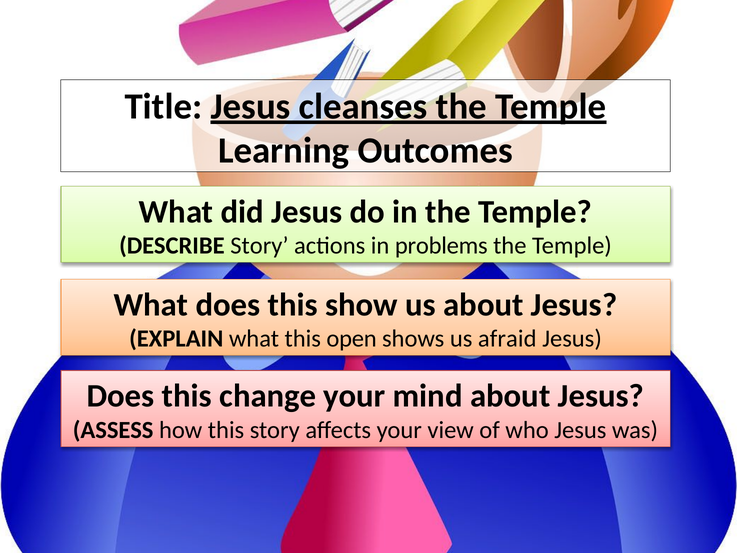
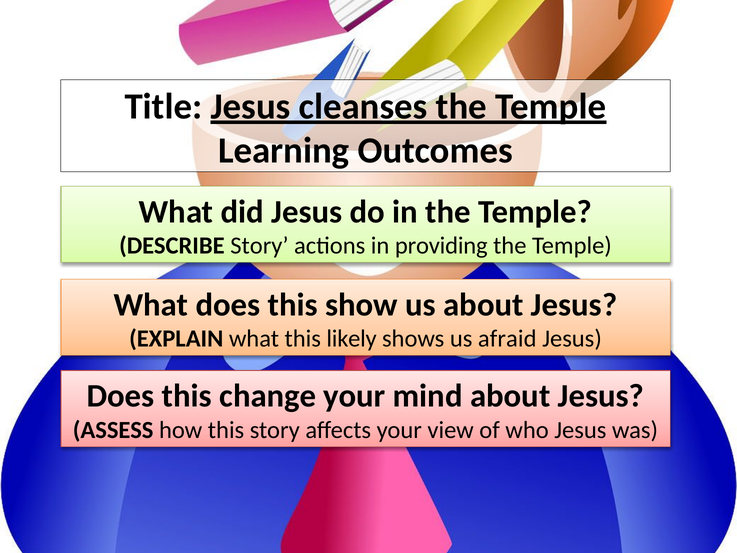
problems: problems -> providing
open: open -> likely
